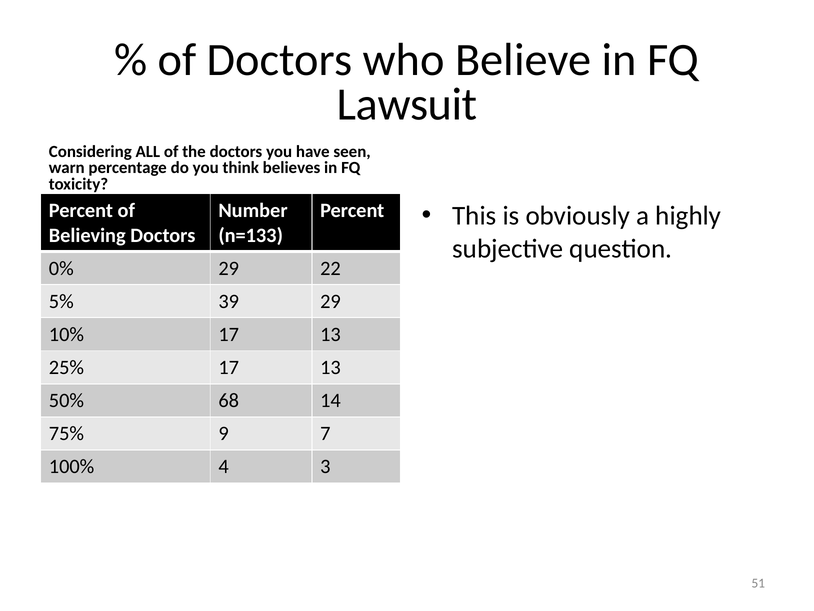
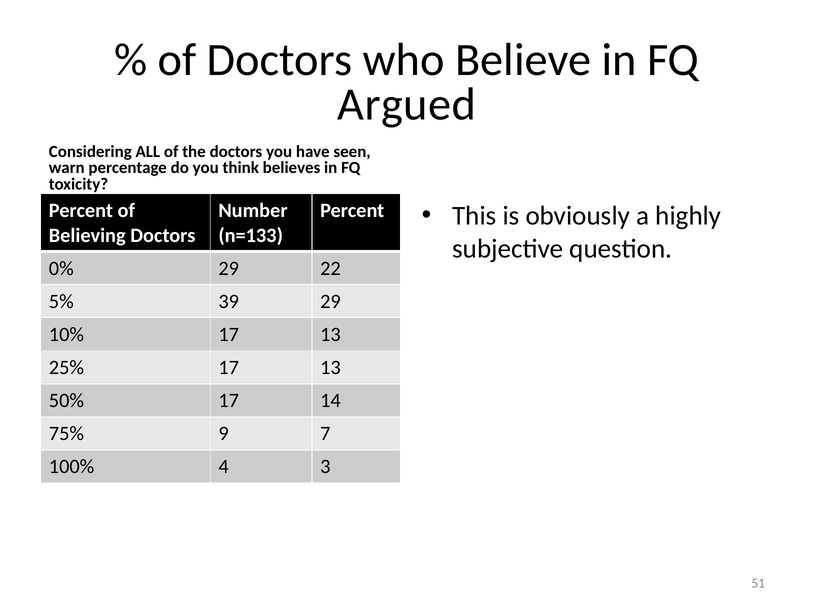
Lawsuit: Lawsuit -> Argued
50% 68: 68 -> 17
